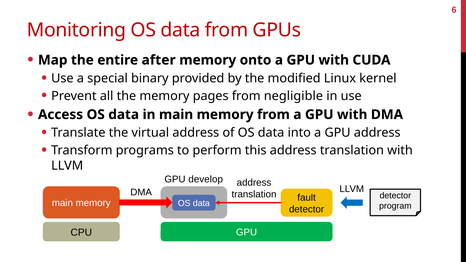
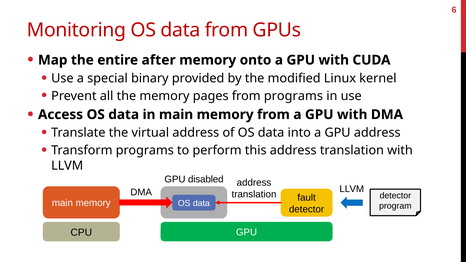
from negligible: negligible -> programs
develop: develop -> disabled
